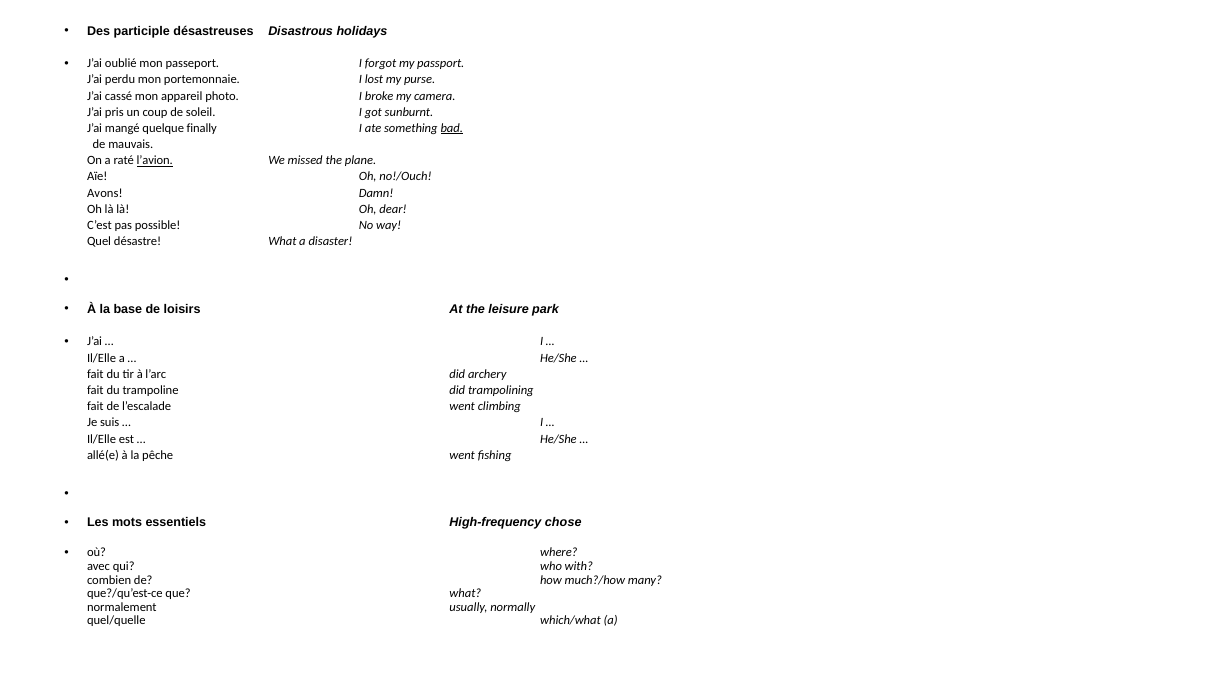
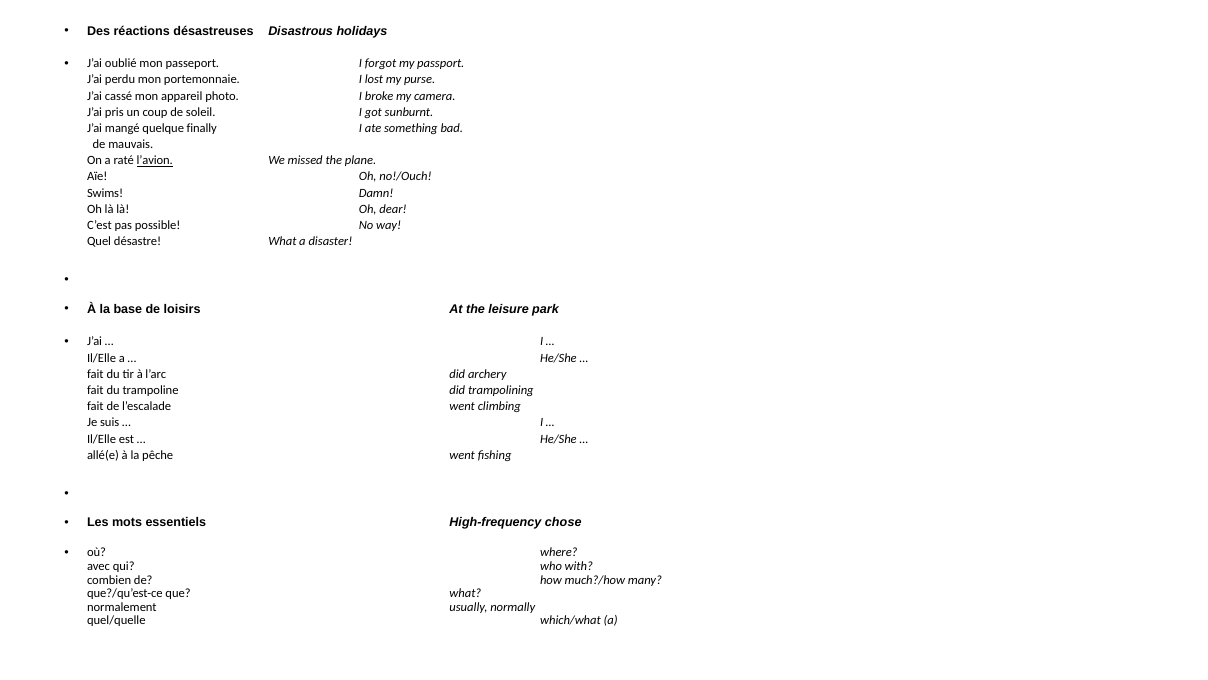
participle: participle -> réactions
bad underline: present -> none
Avons: Avons -> Swims
